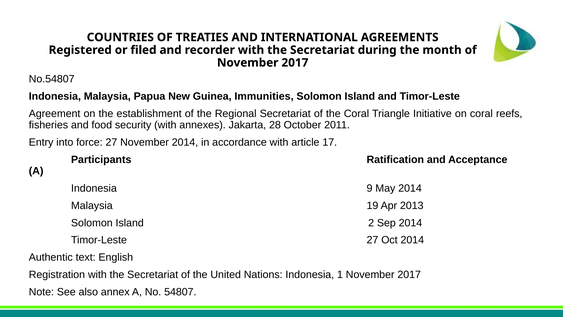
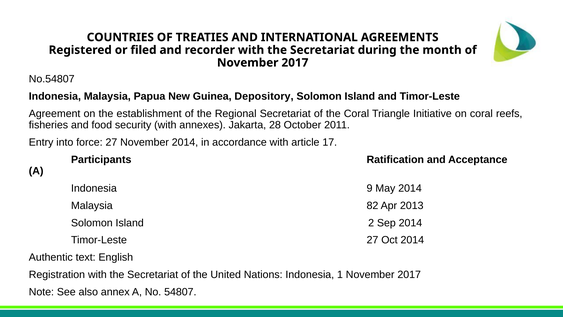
Immunities: Immunities -> Depository
19: 19 -> 82
